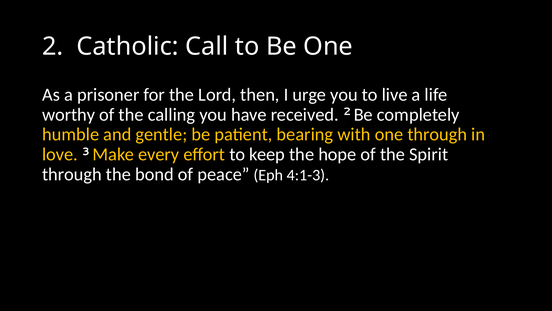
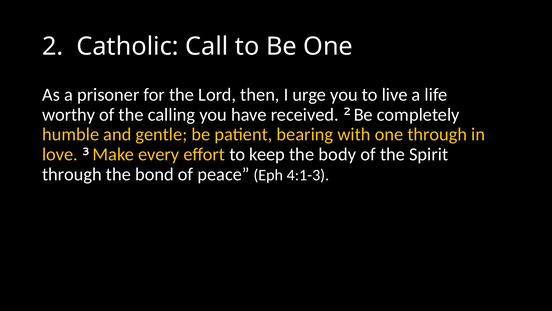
hope: hope -> body
